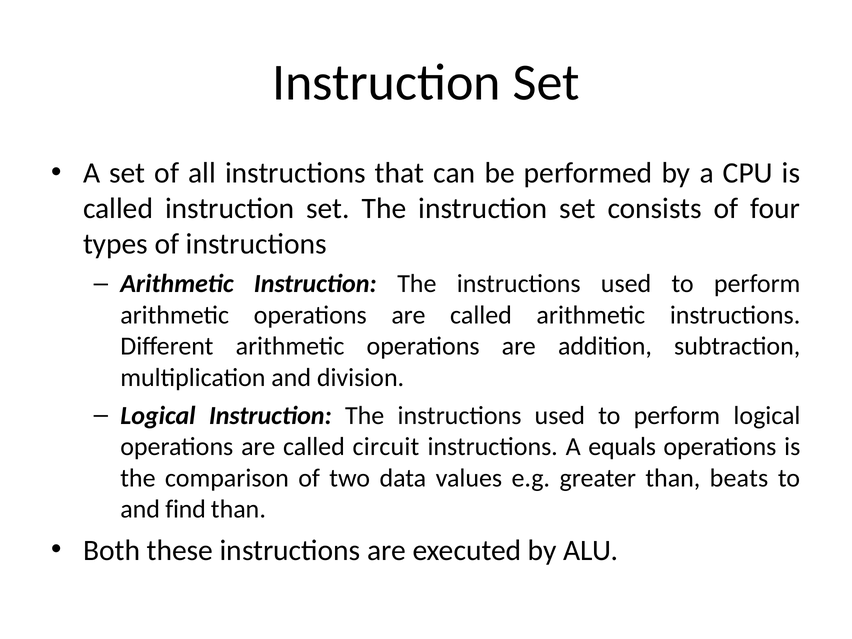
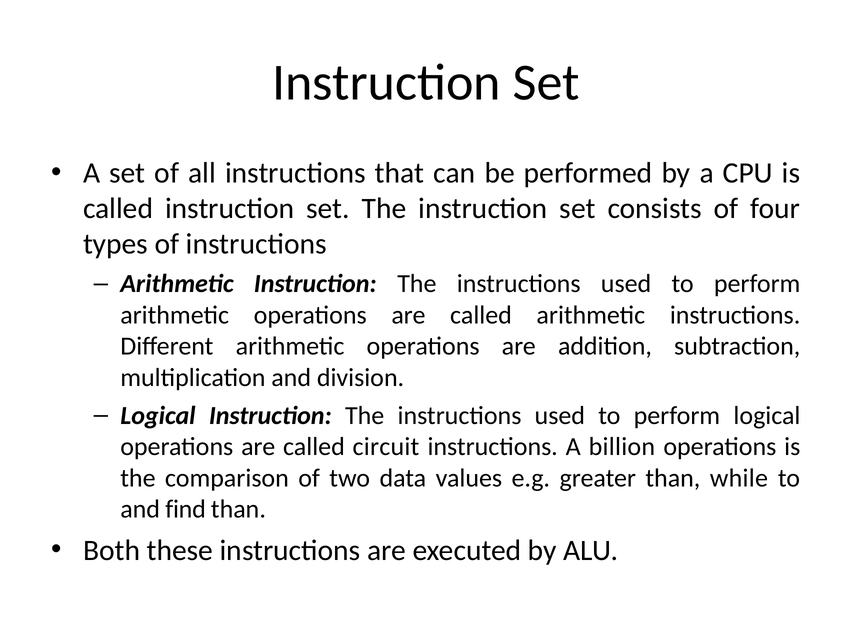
equals: equals -> billion
beats: beats -> while
